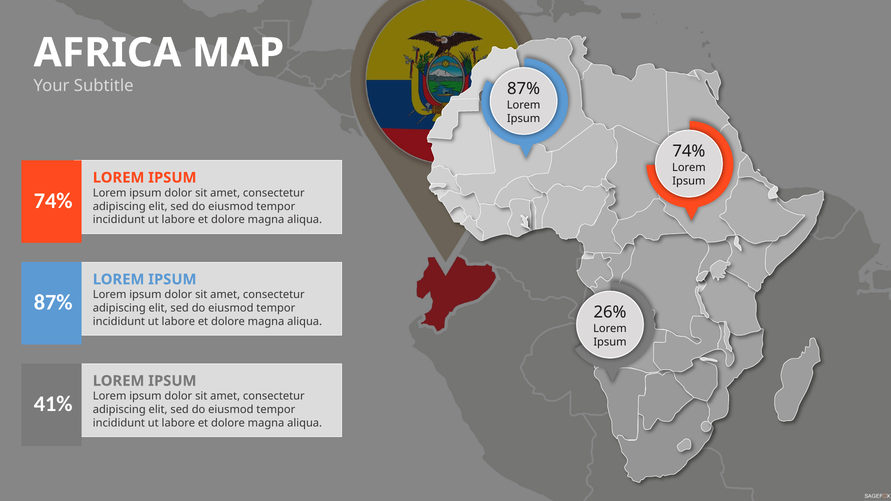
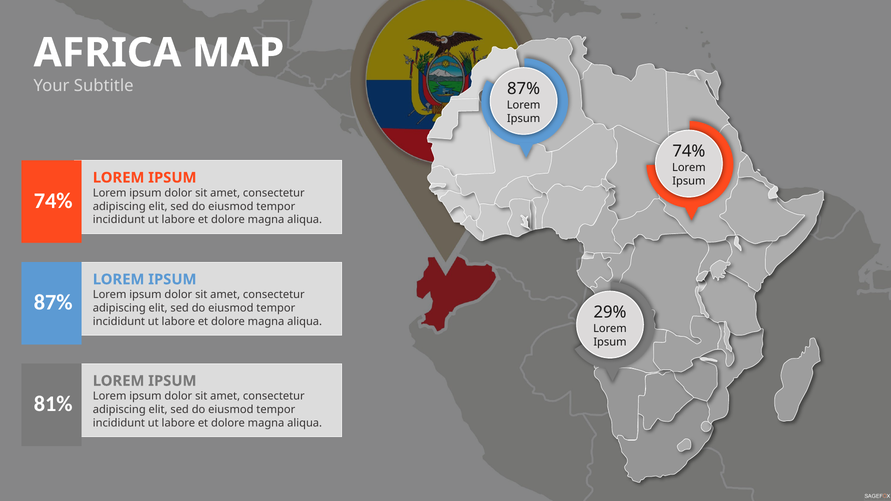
26%: 26% -> 29%
41%: 41% -> 81%
